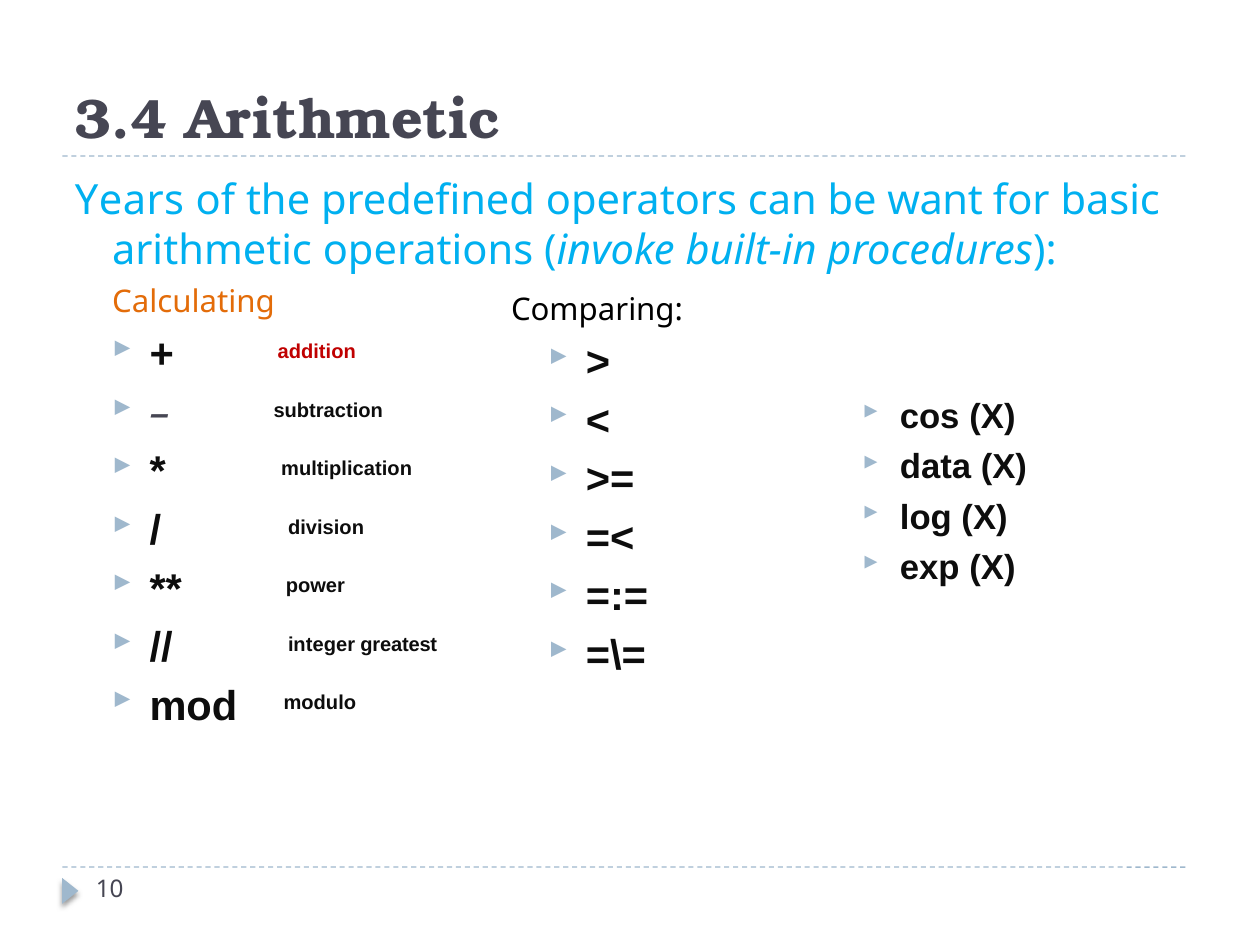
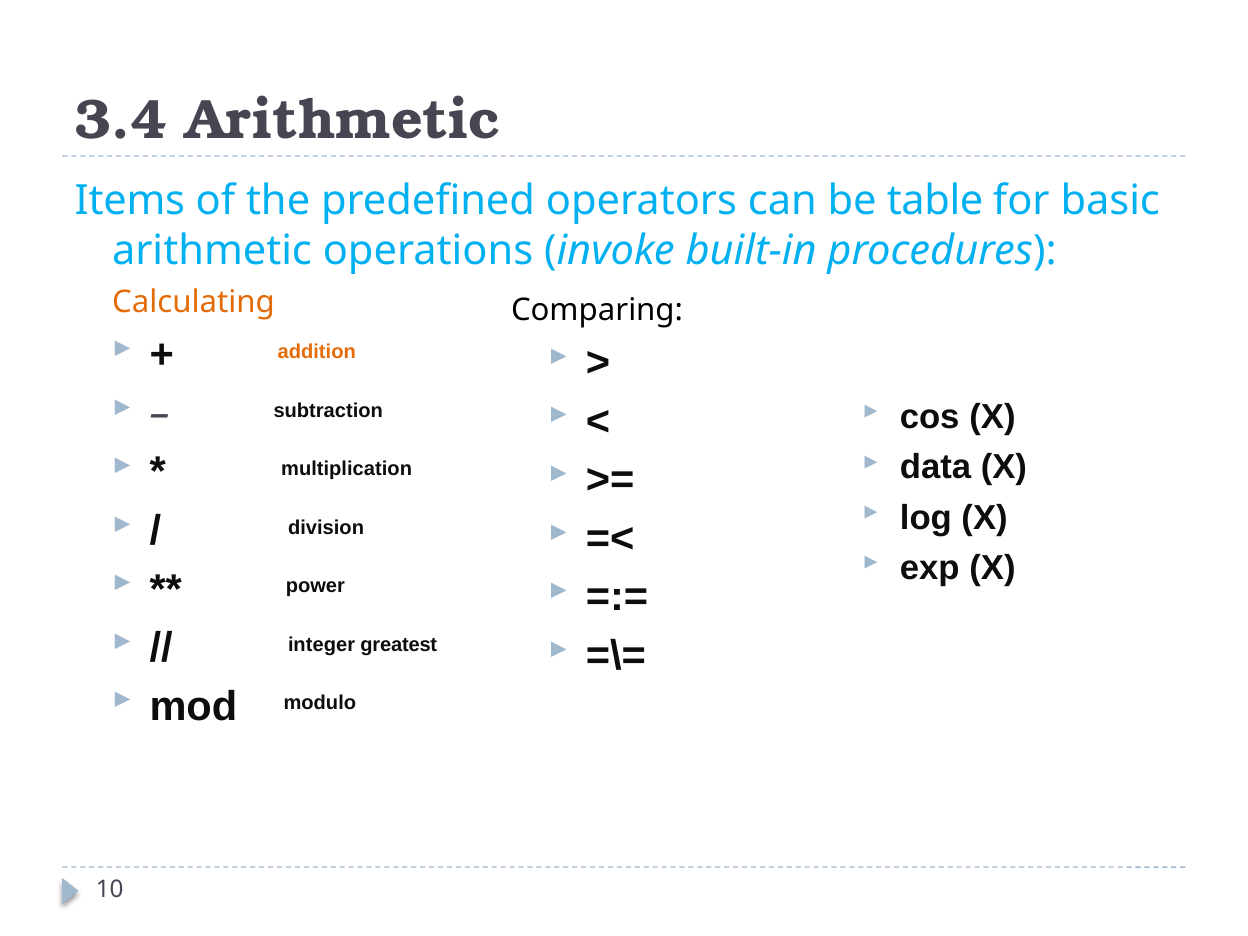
Years: Years -> Items
want: want -> table
addition colour: red -> orange
